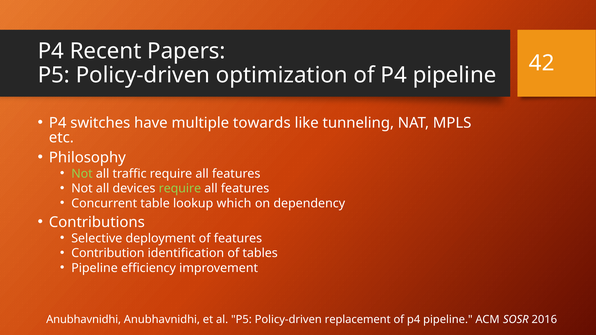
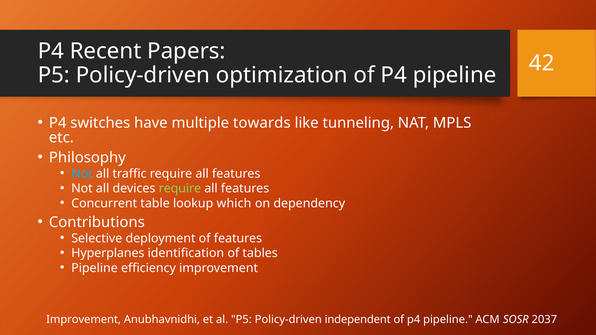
Not at (82, 174) colour: light green -> light blue
Contribution: Contribution -> Hyperplanes
Anubhavnidhi at (84, 320): Anubhavnidhi -> Improvement
replacement: replacement -> independent
2016: 2016 -> 2037
